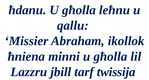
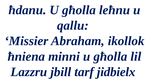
twissija: twissija -> jidbielx
